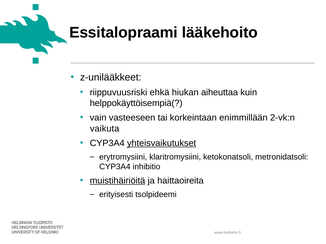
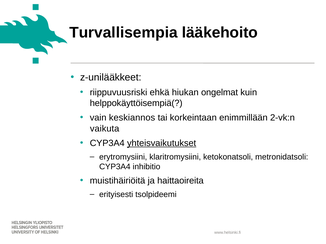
Essitalopraami: Essitalopraami -> Turvallisempia
aiheuttaa: aiheuttaa -> ongelmat
vasteeseen: vasteeseen -> keskiannos
muistihäiriöitä underline: present -> none
